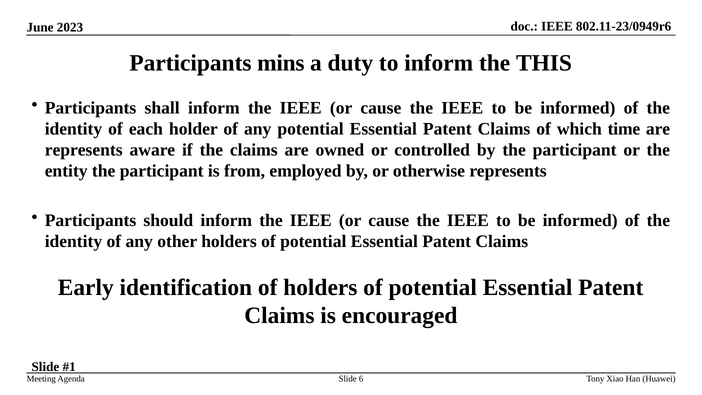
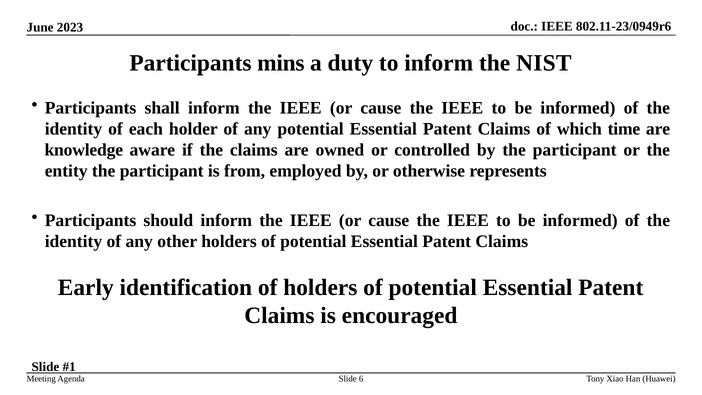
THIS: THIS -> NIST
represents at (84, 150): represents -> knowledge
